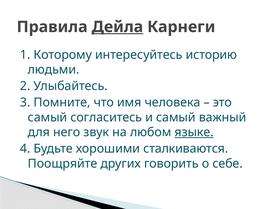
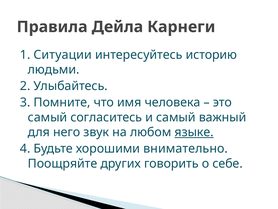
Дейла underline: present -> none
Которому: Которому -> Ситуации
сталкиваются: сталкиваются -> внимательно
